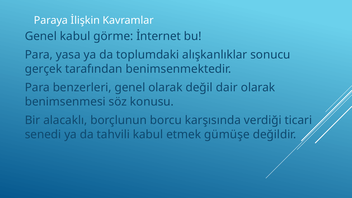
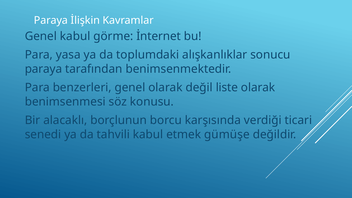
gerçek at (43, 69): gerçek -> paraya
dair: dair -> liste
